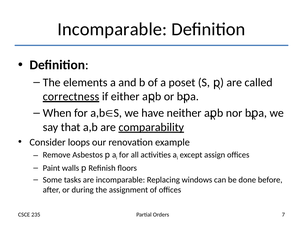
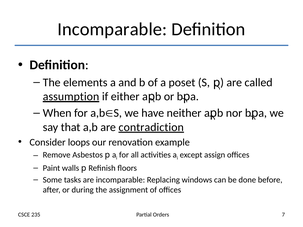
correctness: correctness -> assumption
comparability: comparability -> contradiction
